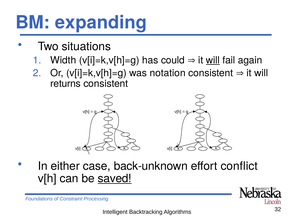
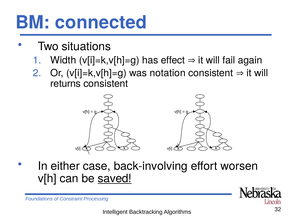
expanding: expanding -> connected
could: could -> effect
will at (213, 60) underline: present -> none
back-unknown: back-unknown -> back-involving
conflict: conflict -> worsen
